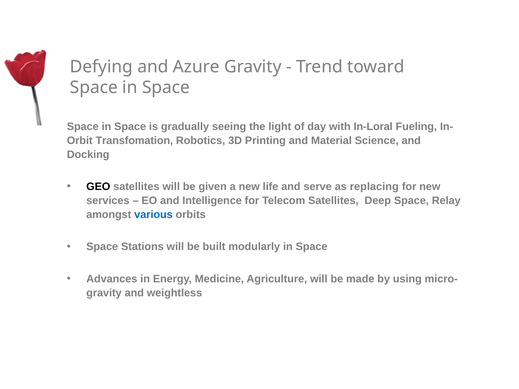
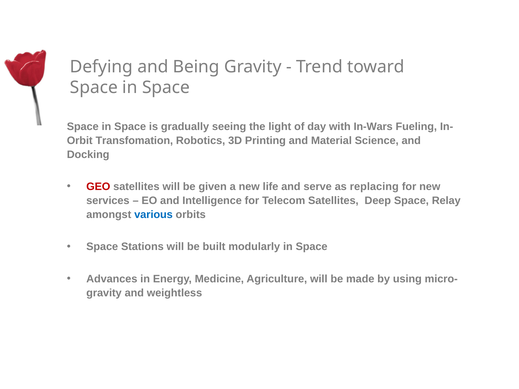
Azure: Azure -> Being
In-Loral: In-Loral -> In-Wars
GEO colour: black -> red
